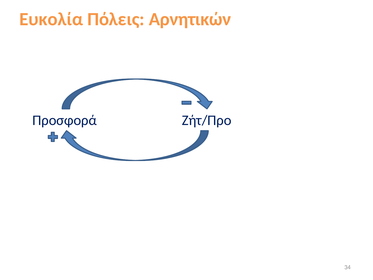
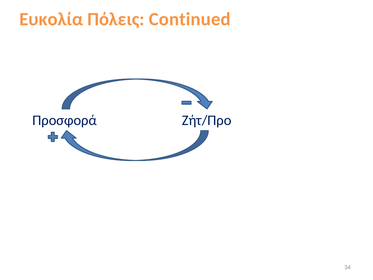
Αρνητικών: Αρνητικών -> Continued
